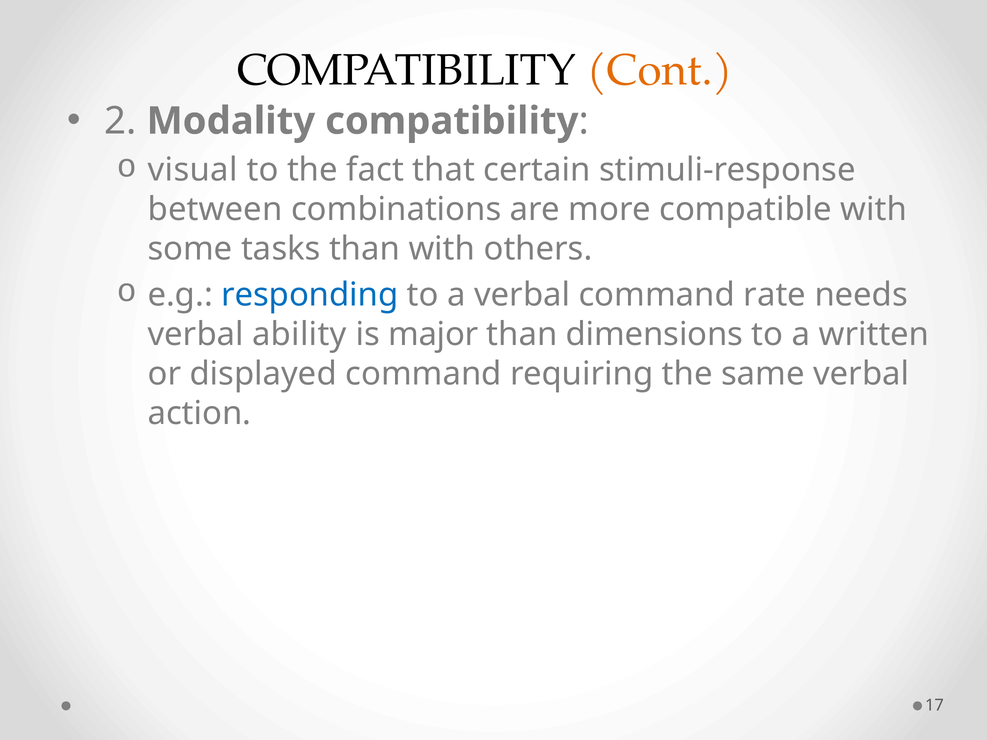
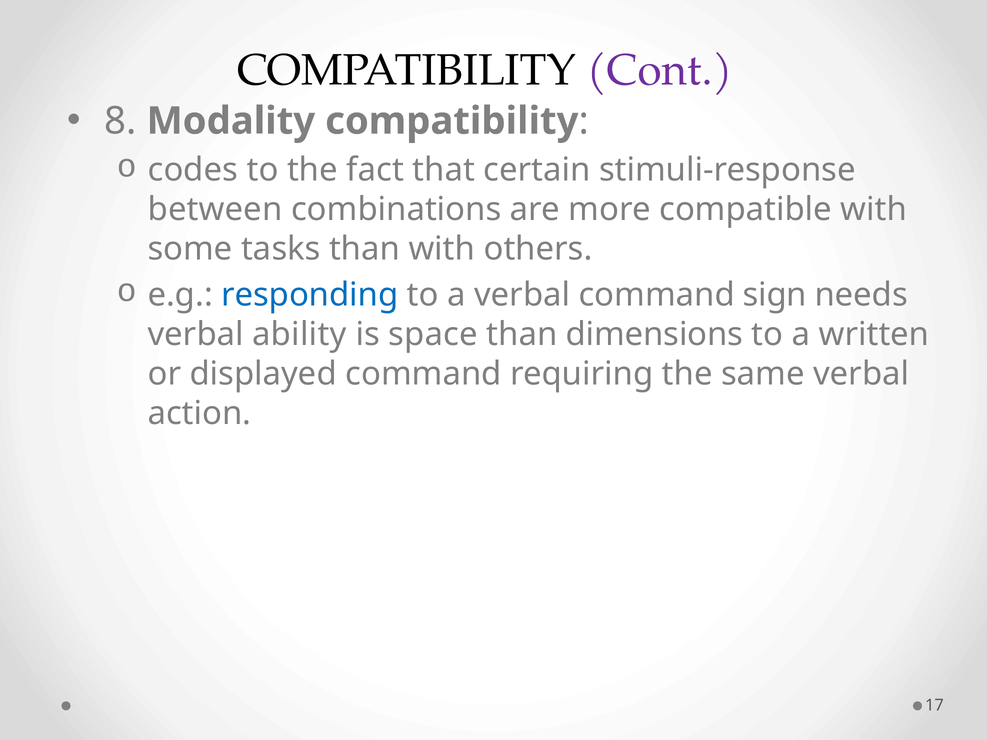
Cont colour: orange -> purple
2: 2 -> 8
visual: visual -> codes
rate: rate -> sign
major: major -> space
